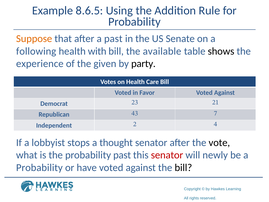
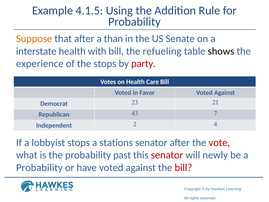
8.6.5: 8.6.5 -> 4.1.5
a past: past -> than
following: following -> interstate
available: available -> refueling
the given: given -> stops
party colour: black -> red
thought: thought -> stations
vote colour: black -> red
bill at (183, 167) colour: black -> red
